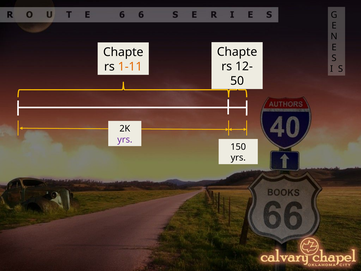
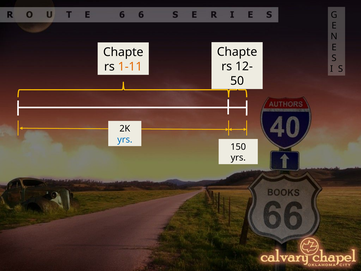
yrs at (125, 139) colour: purple -> blue
